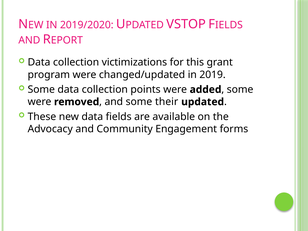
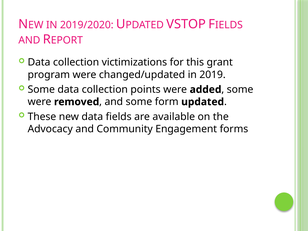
their: their -> form
